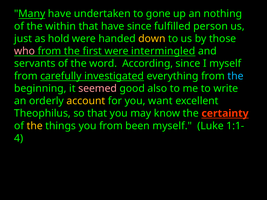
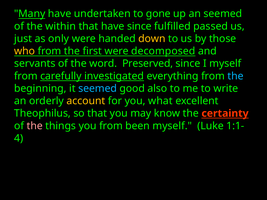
an nothing: nothing -> seemed
person: person -> passed
hold: hold -> only
who colour: pink -> yellow
intermingled: intermingled -> decomposed
According: According -> Preserved
seemed at (98, 89) colour: pink -> light blue
want: want -> what
the at (35, 126) colour: yellow -> pink
